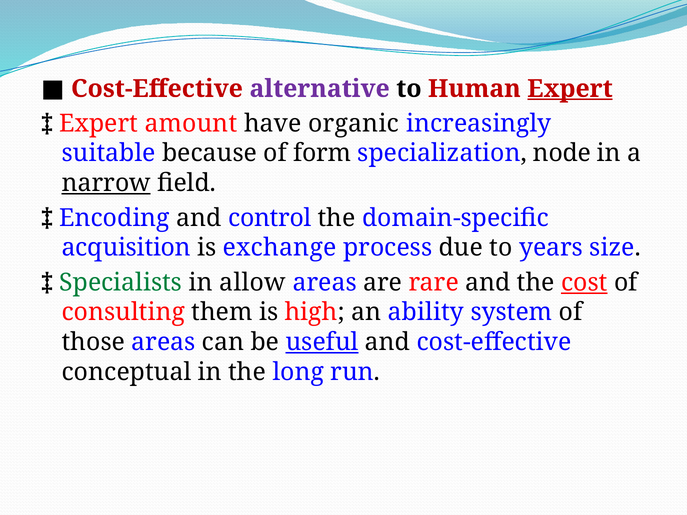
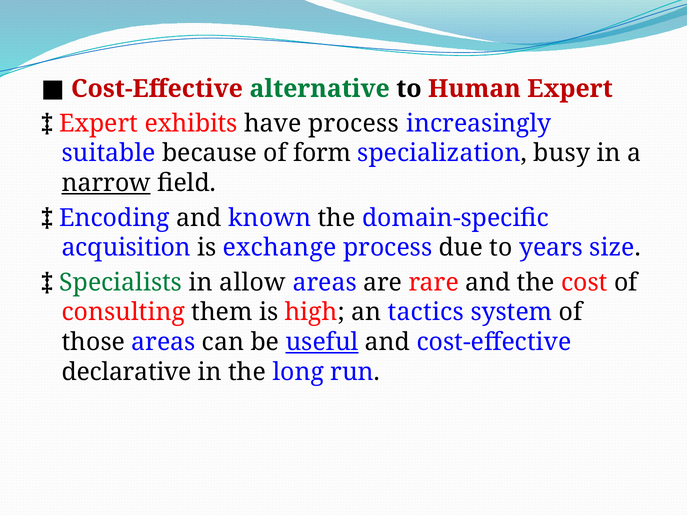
alternative colour: purple -> green
Expert at (570, 89) underline: present -> none
amount: amount -> exhibits
have organic: organic -> process
node: node -> busy
control: control -> known
cost underline: present -> none
ability: ability -> tactics
conceptual: conceptual -> declarative
